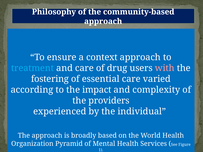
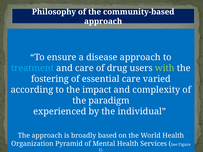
context: context -> disease
with colour: pink -> light green
providers: providers -> paradigm
